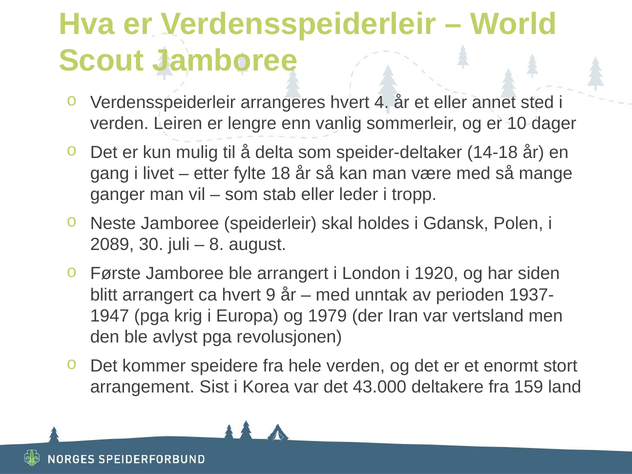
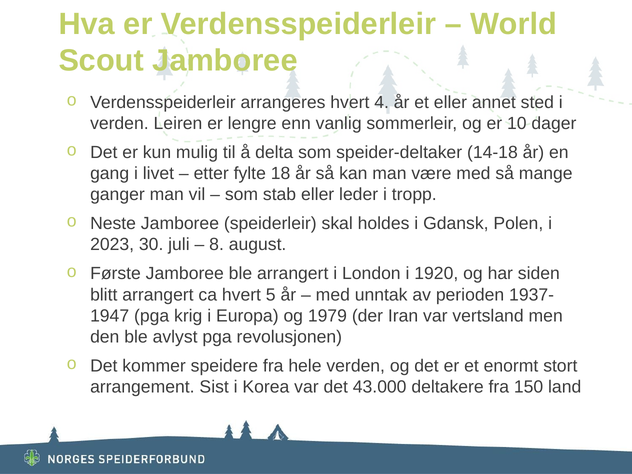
2089: 2089 -> 2023
9: 9 -> 5
159: 159 -> 150
